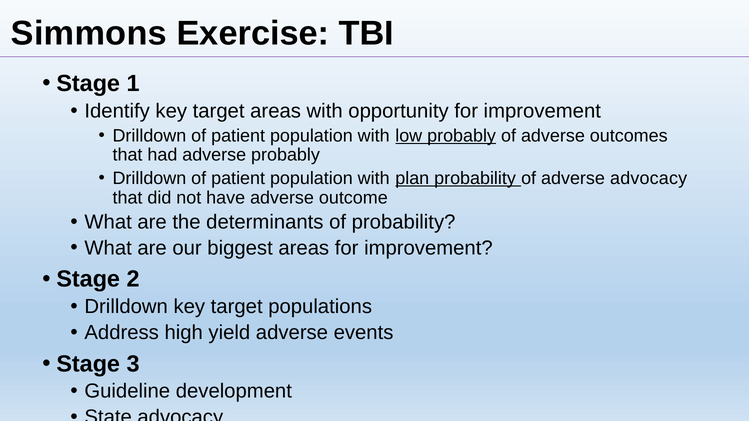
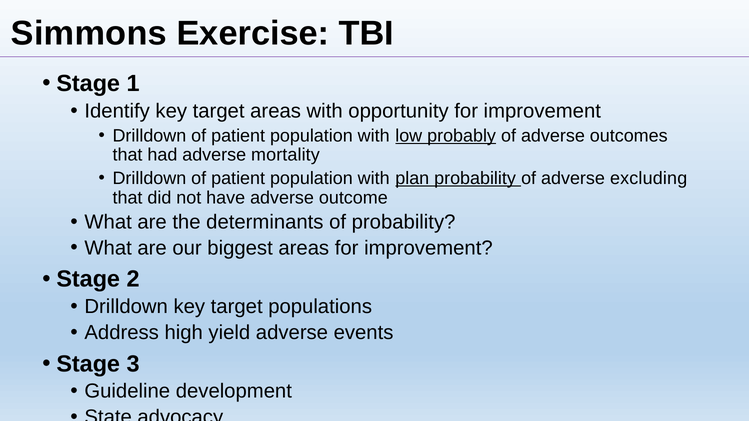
adverse probably: probably -> mortality
adverse advocacy: advocacy -> excluding
